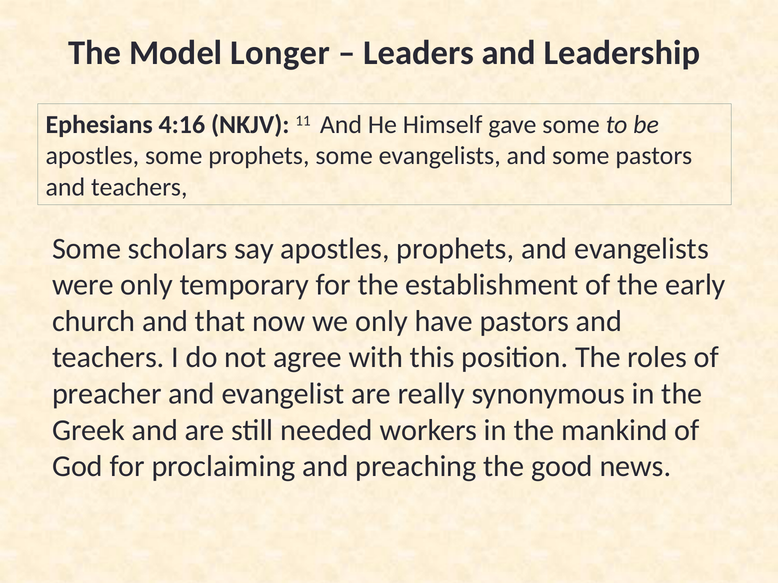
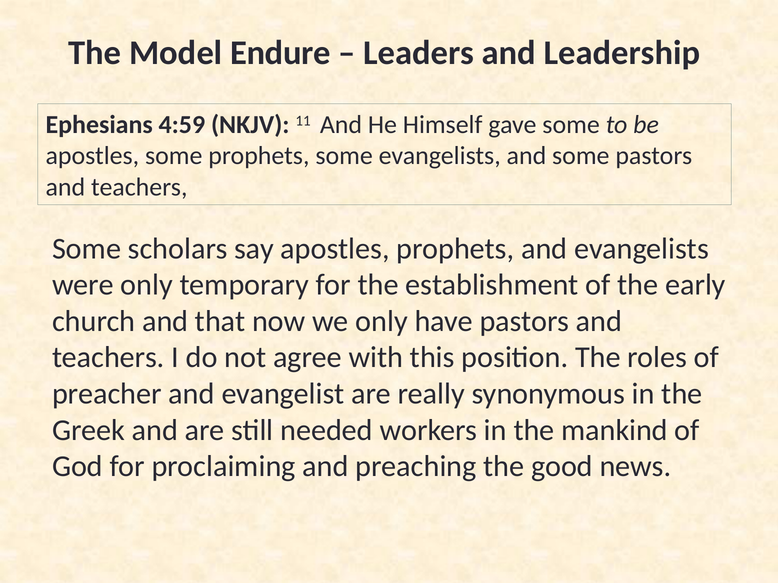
Longer: Longer -> Endure
4:16: 4:16 -> 4:59
